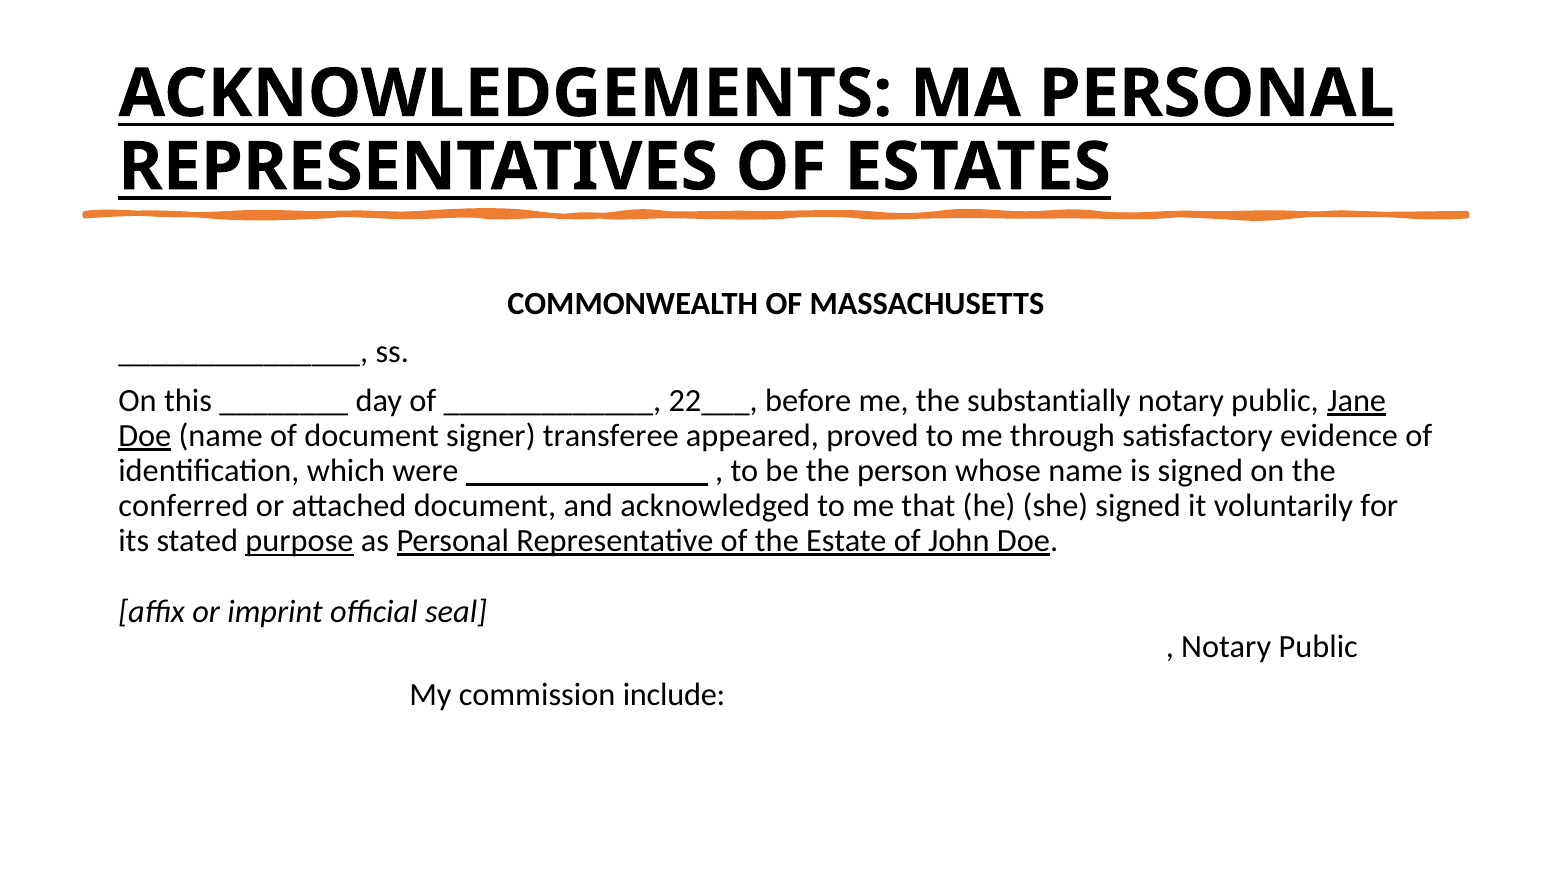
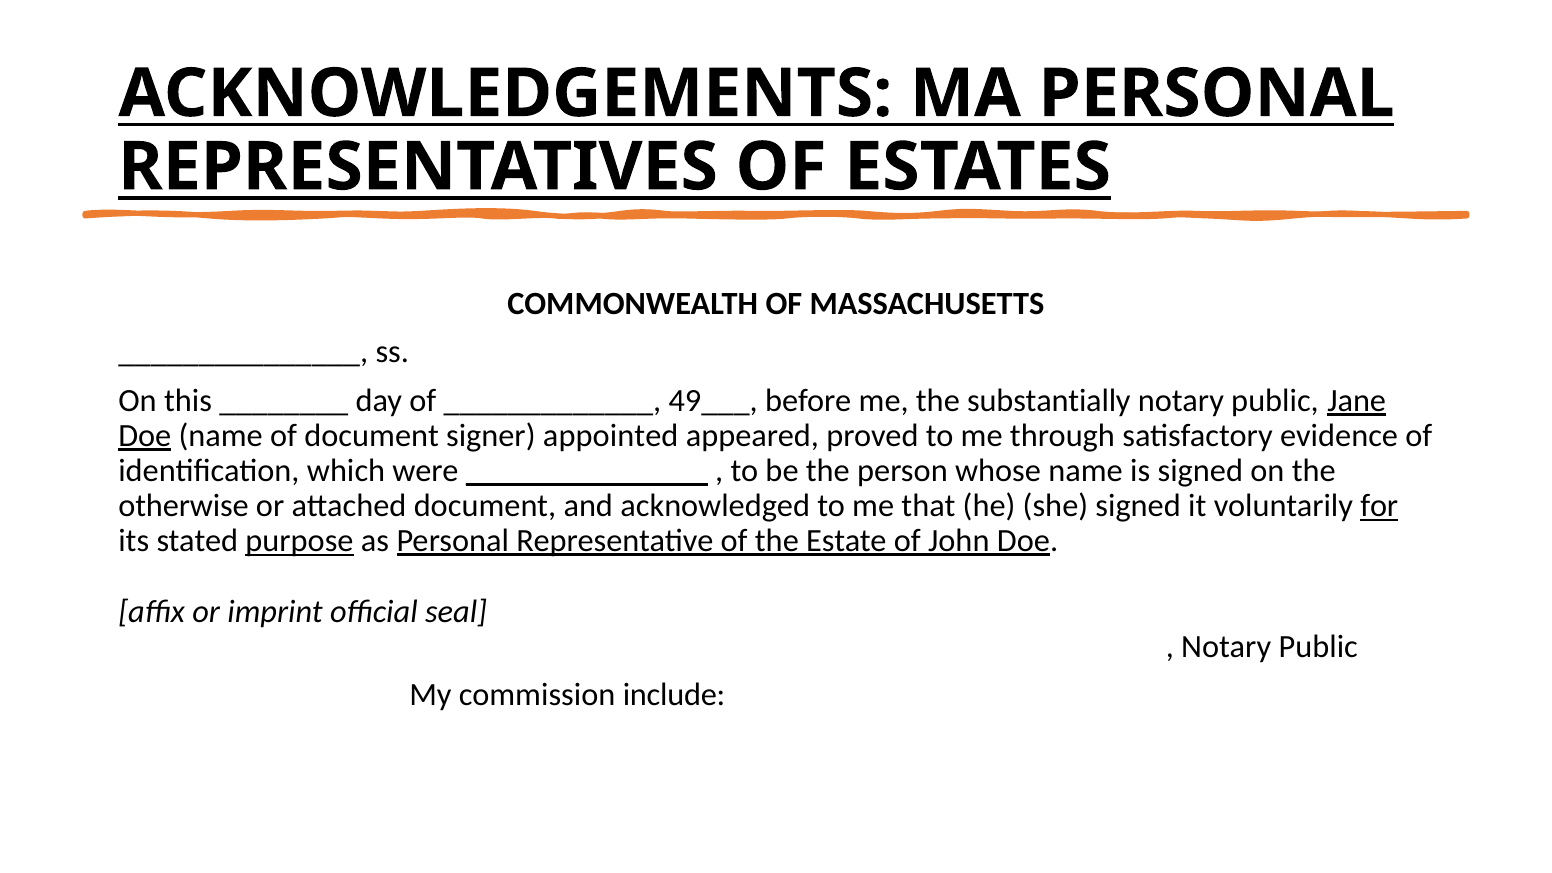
22___: 22___ -> 49___
transferee: transferee -> appointed
conferred: conferred -> otherwise
for underline: none -> present
